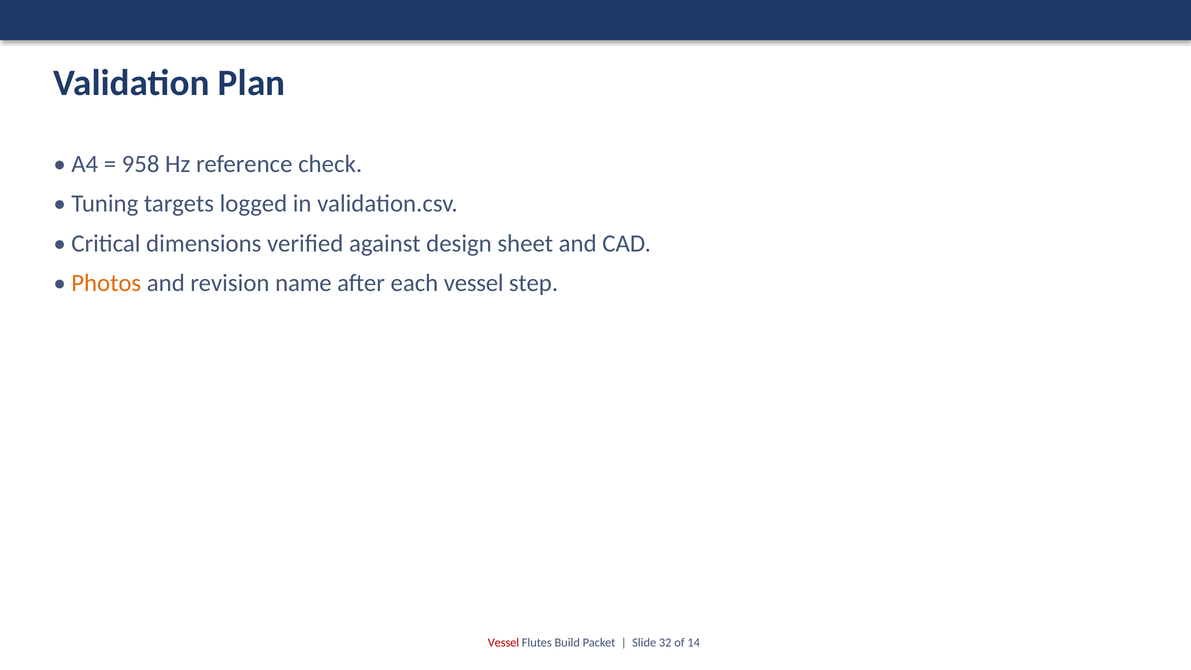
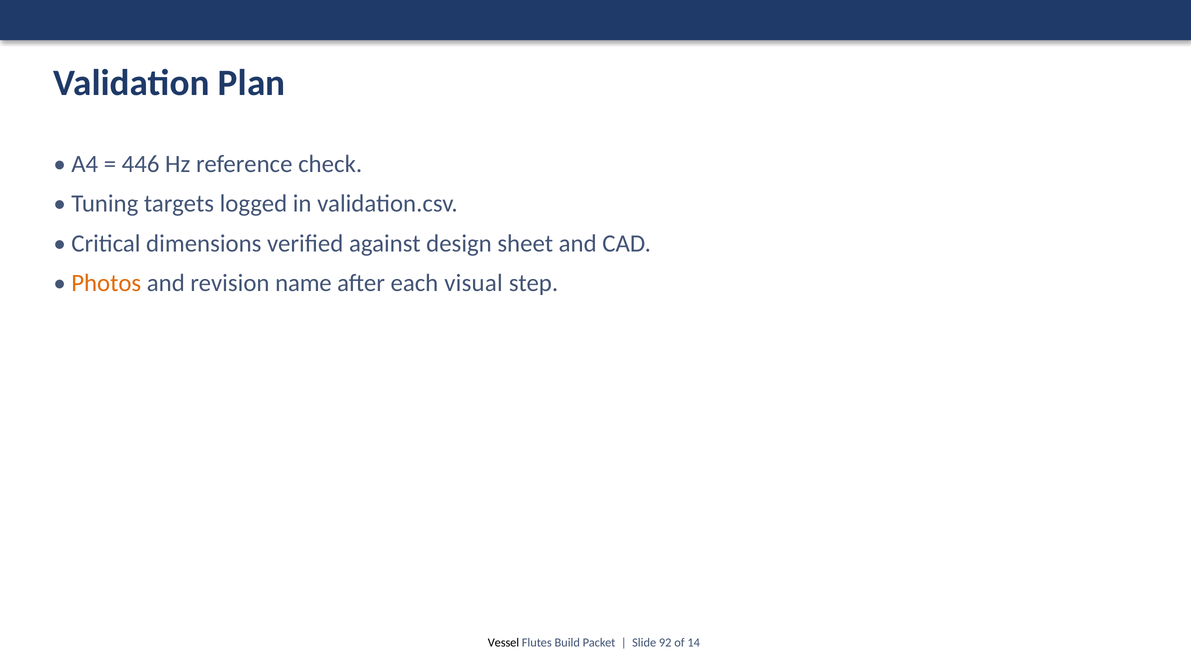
958: 958 -> 446
each vessel: vessel -> visual
Vessel at (503, 642) colour: red -> black
32: 32 -> 92
